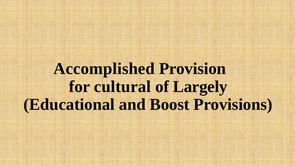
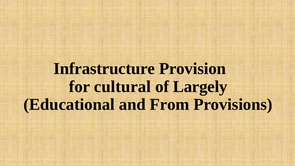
Accomplished: Accomplished -> Infrastructure
Boost: Boost -> From
